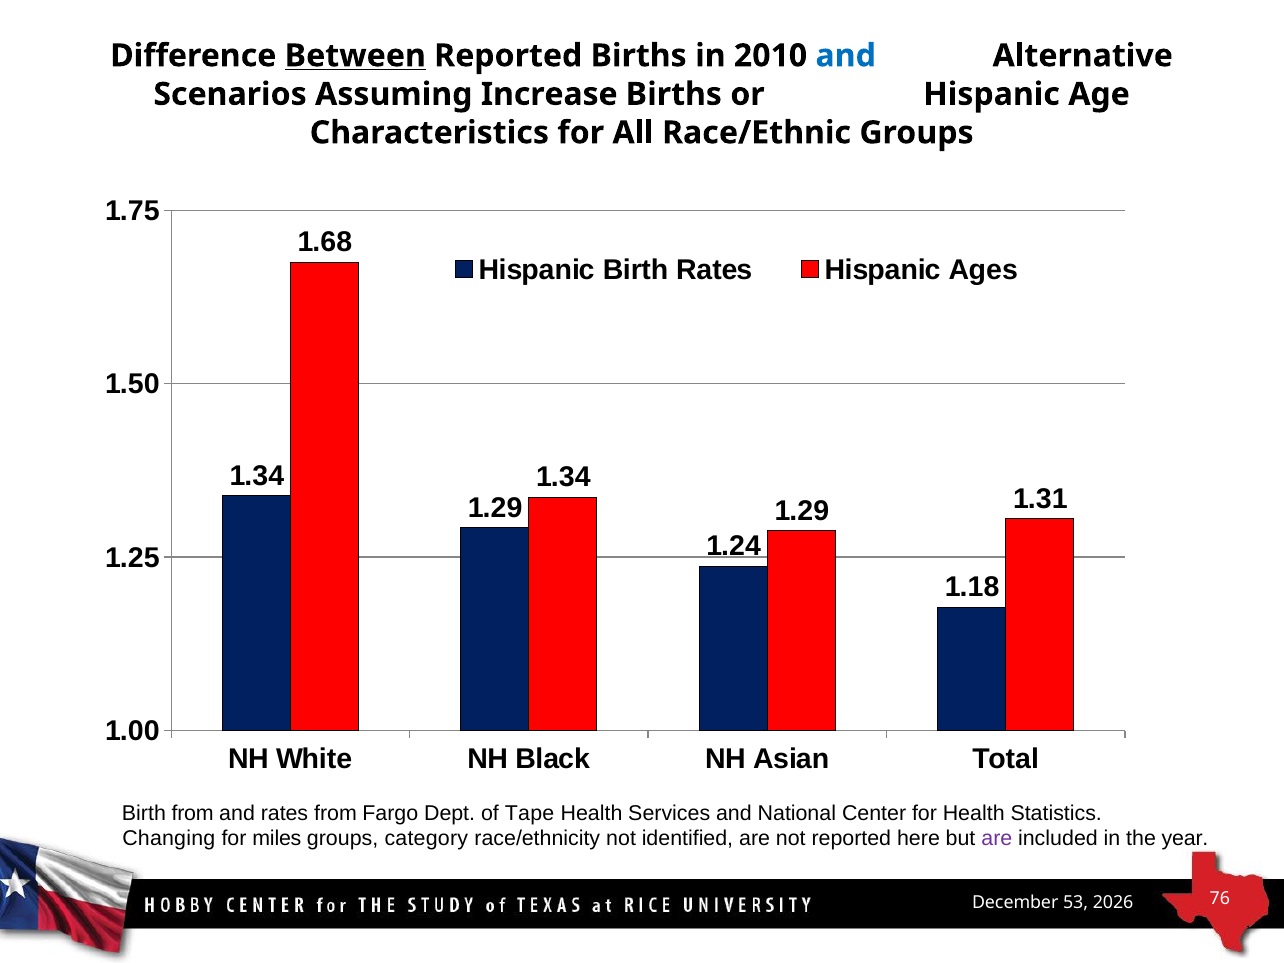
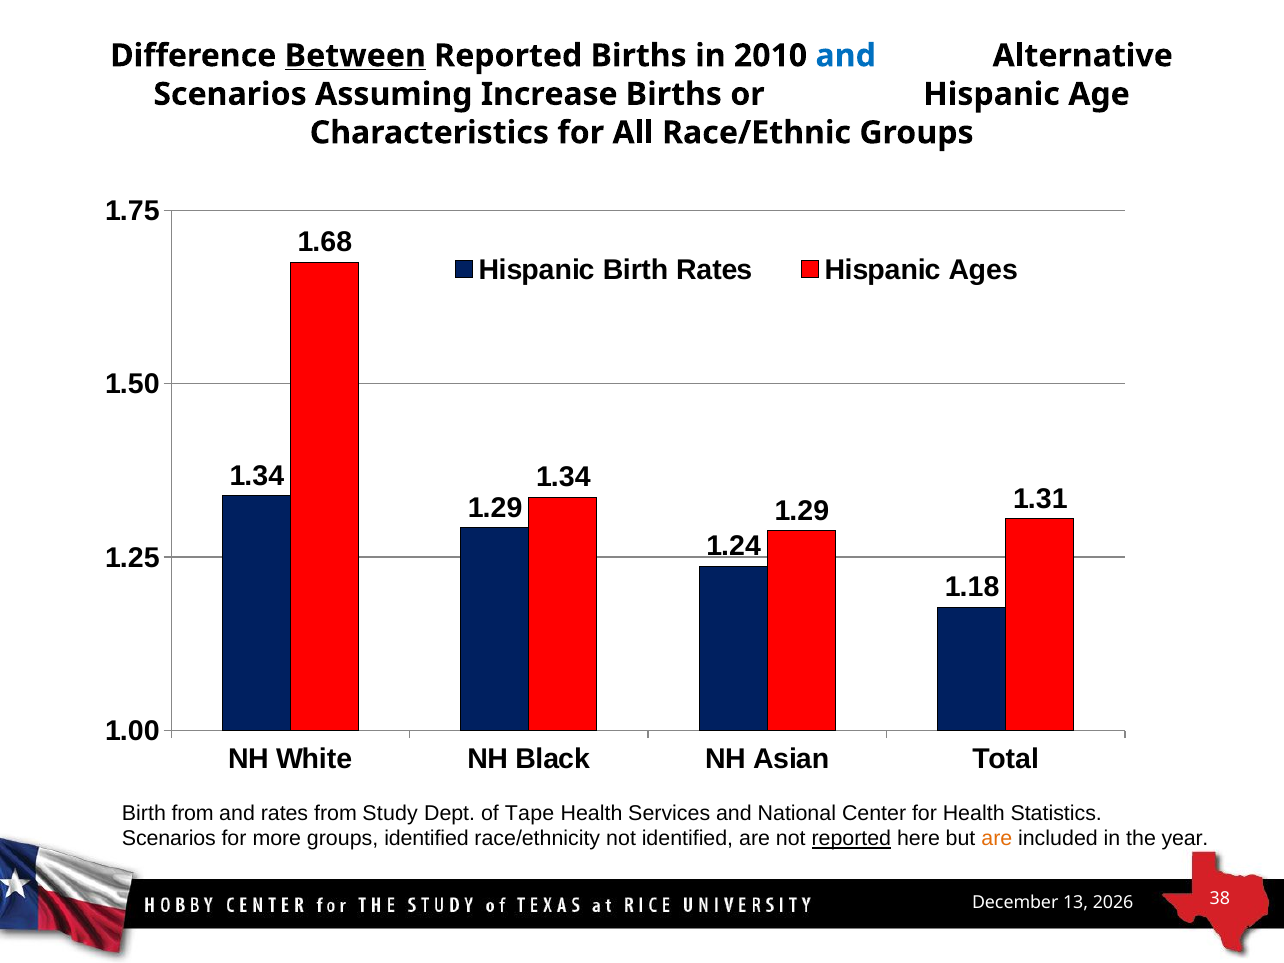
Fargo: Fargo -> Study
Changing at (169, 839): Changing -> Scenarios
miles: miles -> more
groups category: category -> identified
reported at (851, 839) underline: none -> present
are at (997, 839) colour: purple -> orange
53: 53 -> 13
76: 76 -> 38
